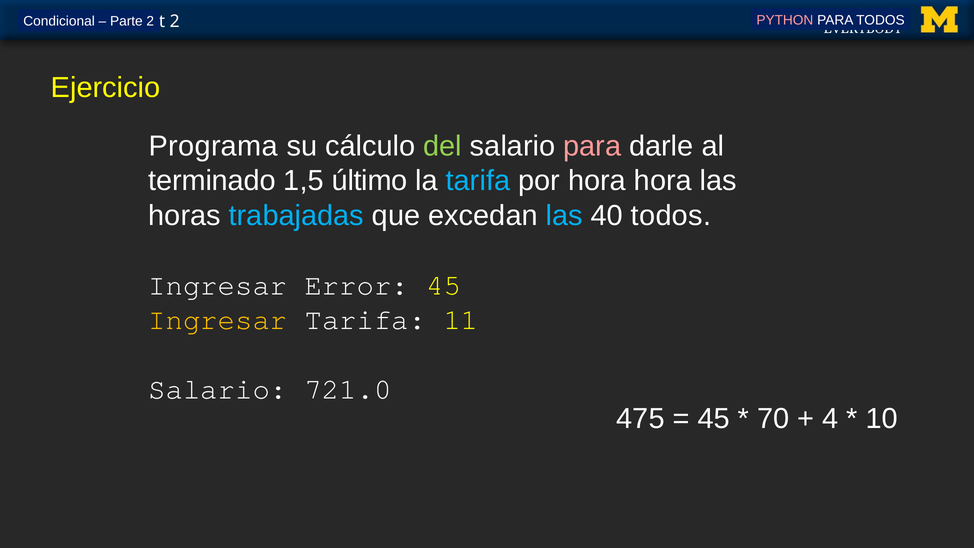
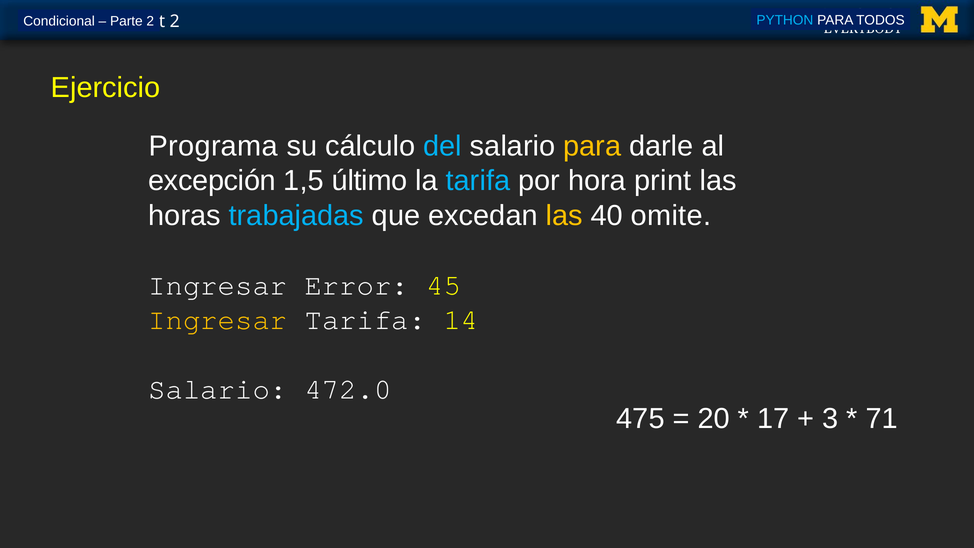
PYTHON at (785, 20) colour: pink -> light blue
del colour: light green -> light blue
para at (592, 146) colour: pink -> yellow
terminado: terminado -> excepción
hora hora: hora -> print
las at (564, 215) colour: light blue -> yellow
40 todos: todos -> omite
11: 11 -> 14
721.0: 721.0 -> 472.0
45 at (714, 418): 45 -> 20
70: 70 -> 17
4: 4 -> 3
10: 10 -> 71
